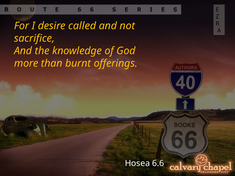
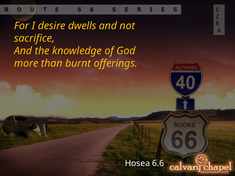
called: called -> dwells
